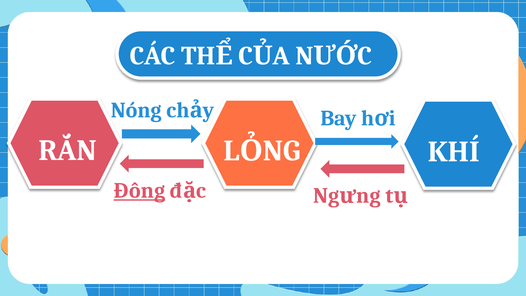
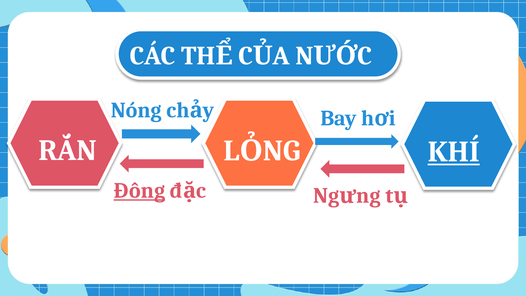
KHÍ underline: none -> present
